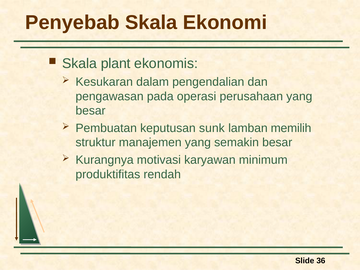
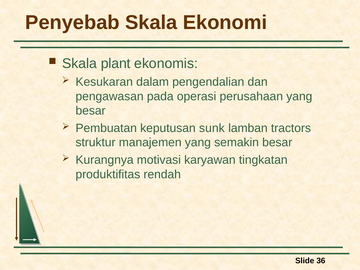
memilih: memilih -> tractors
minimum: minimum -> tingkatan
